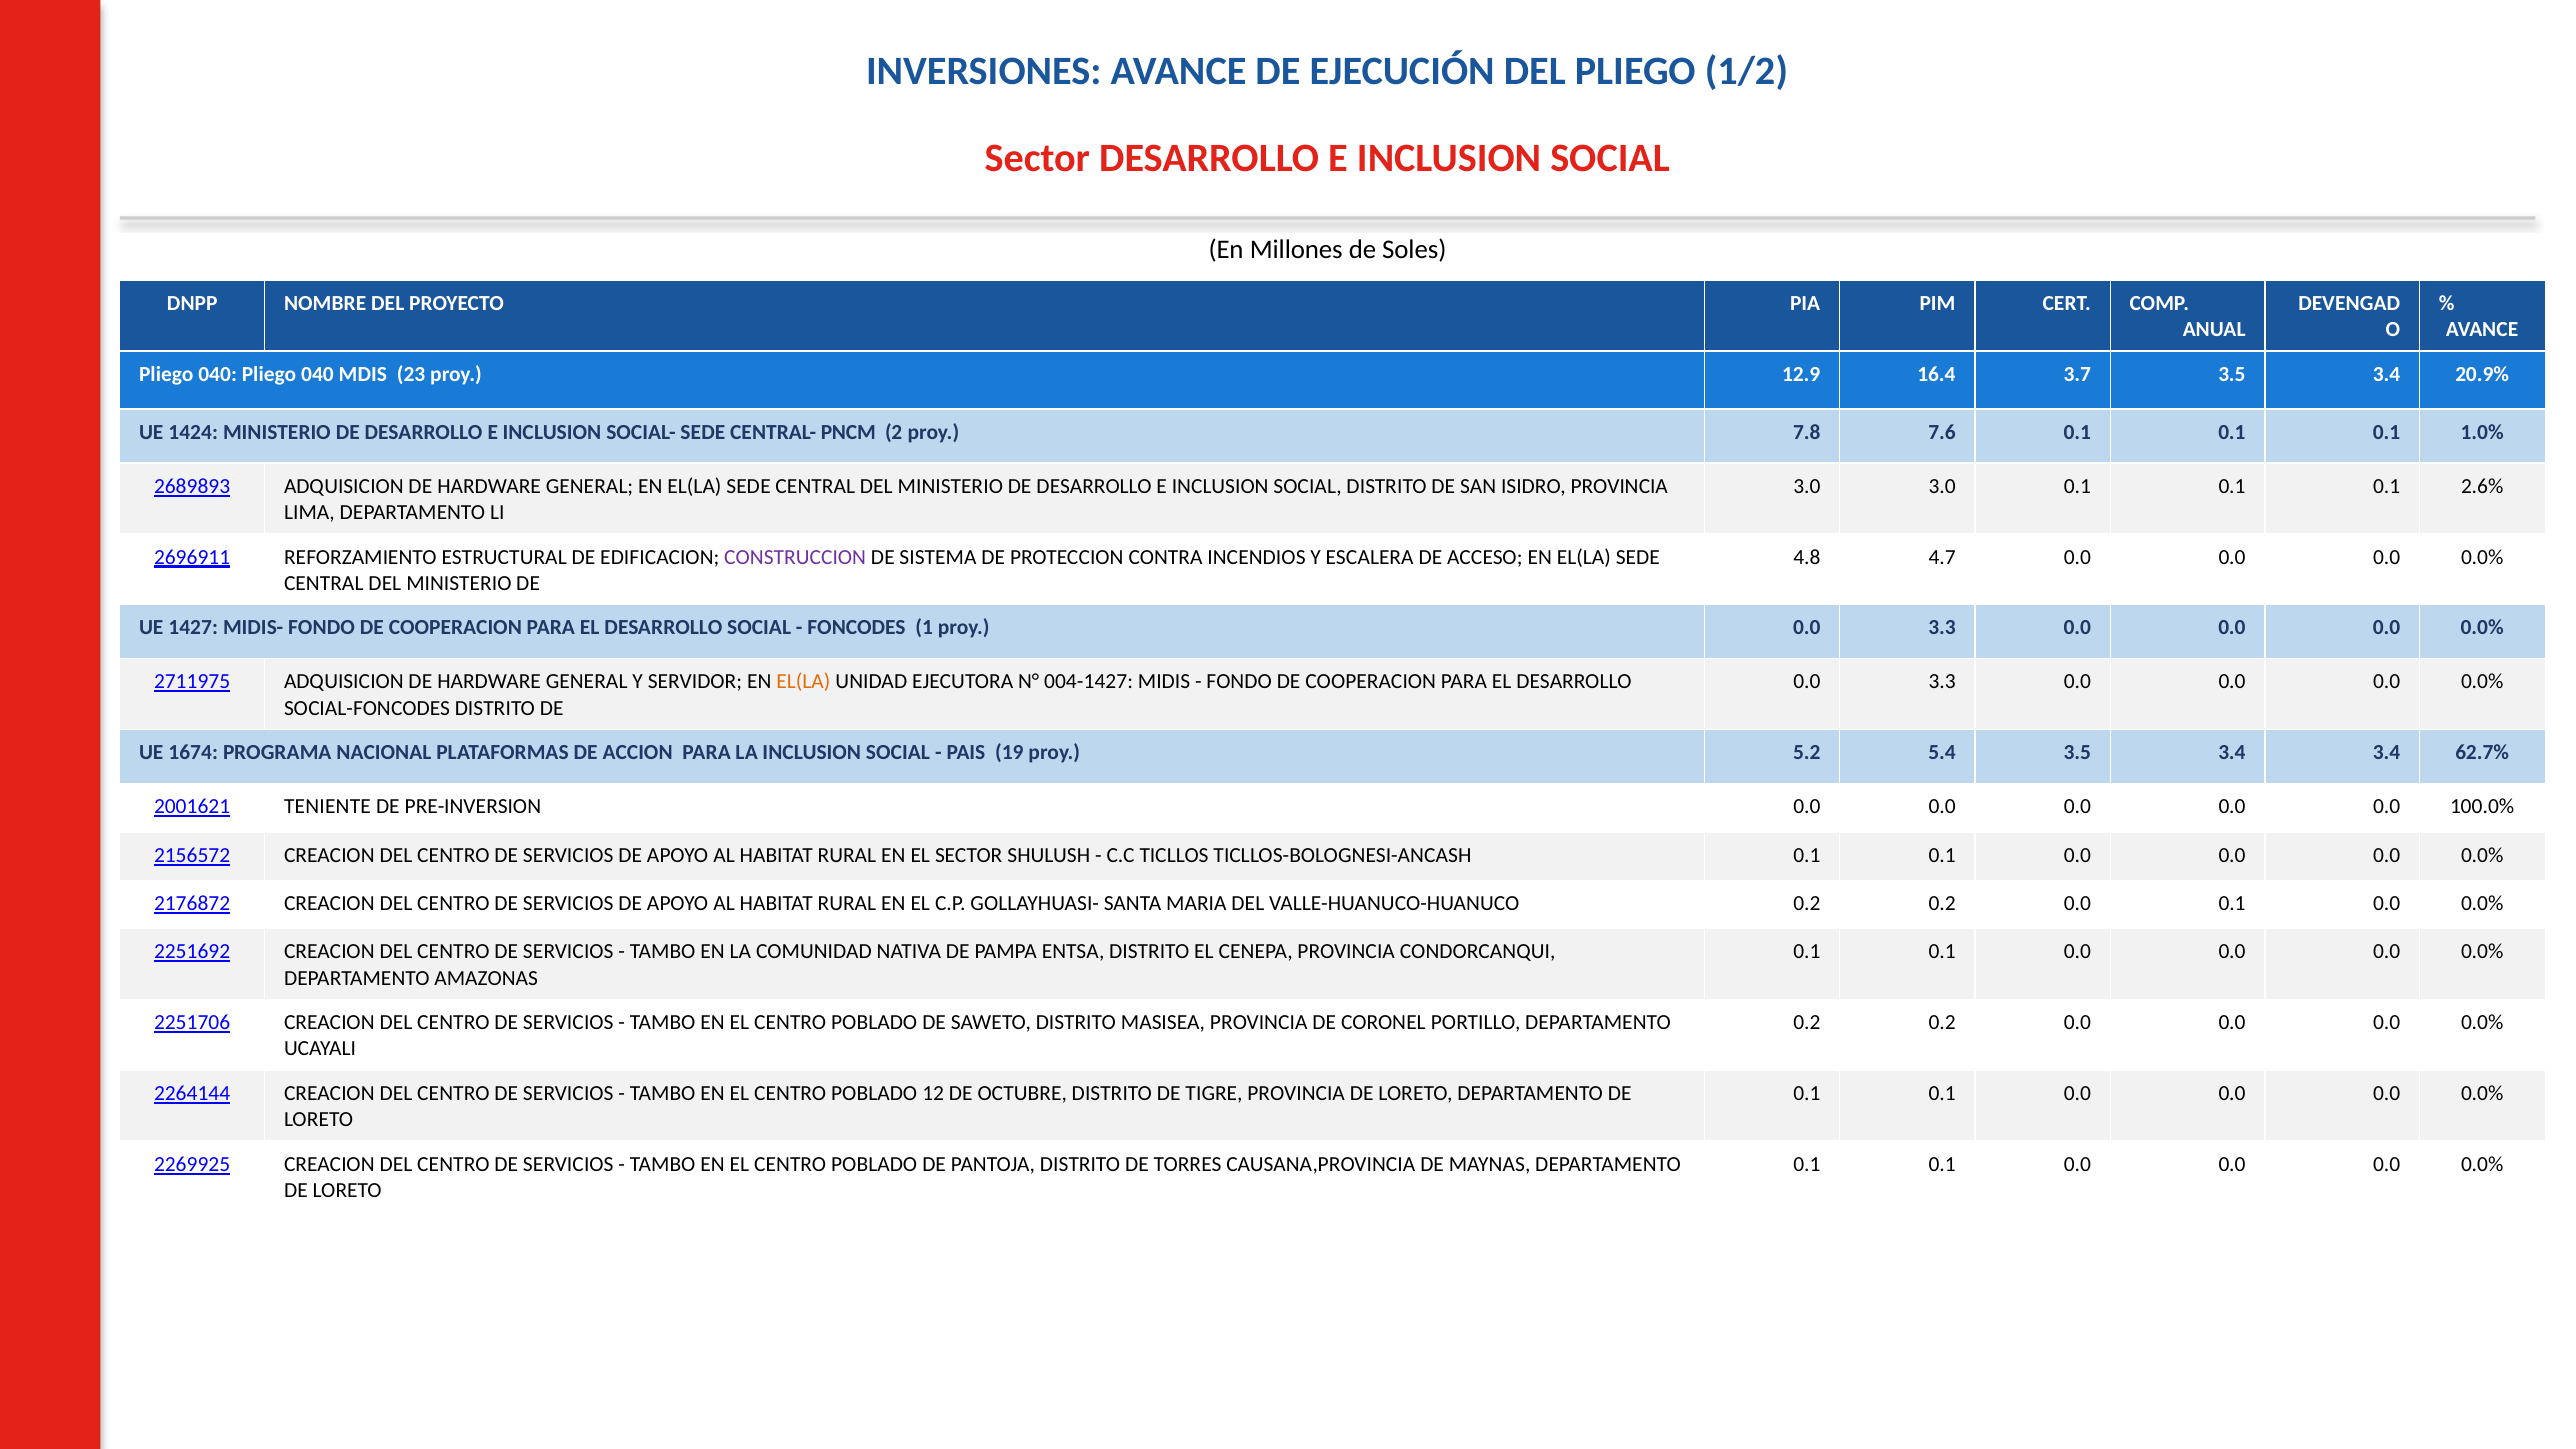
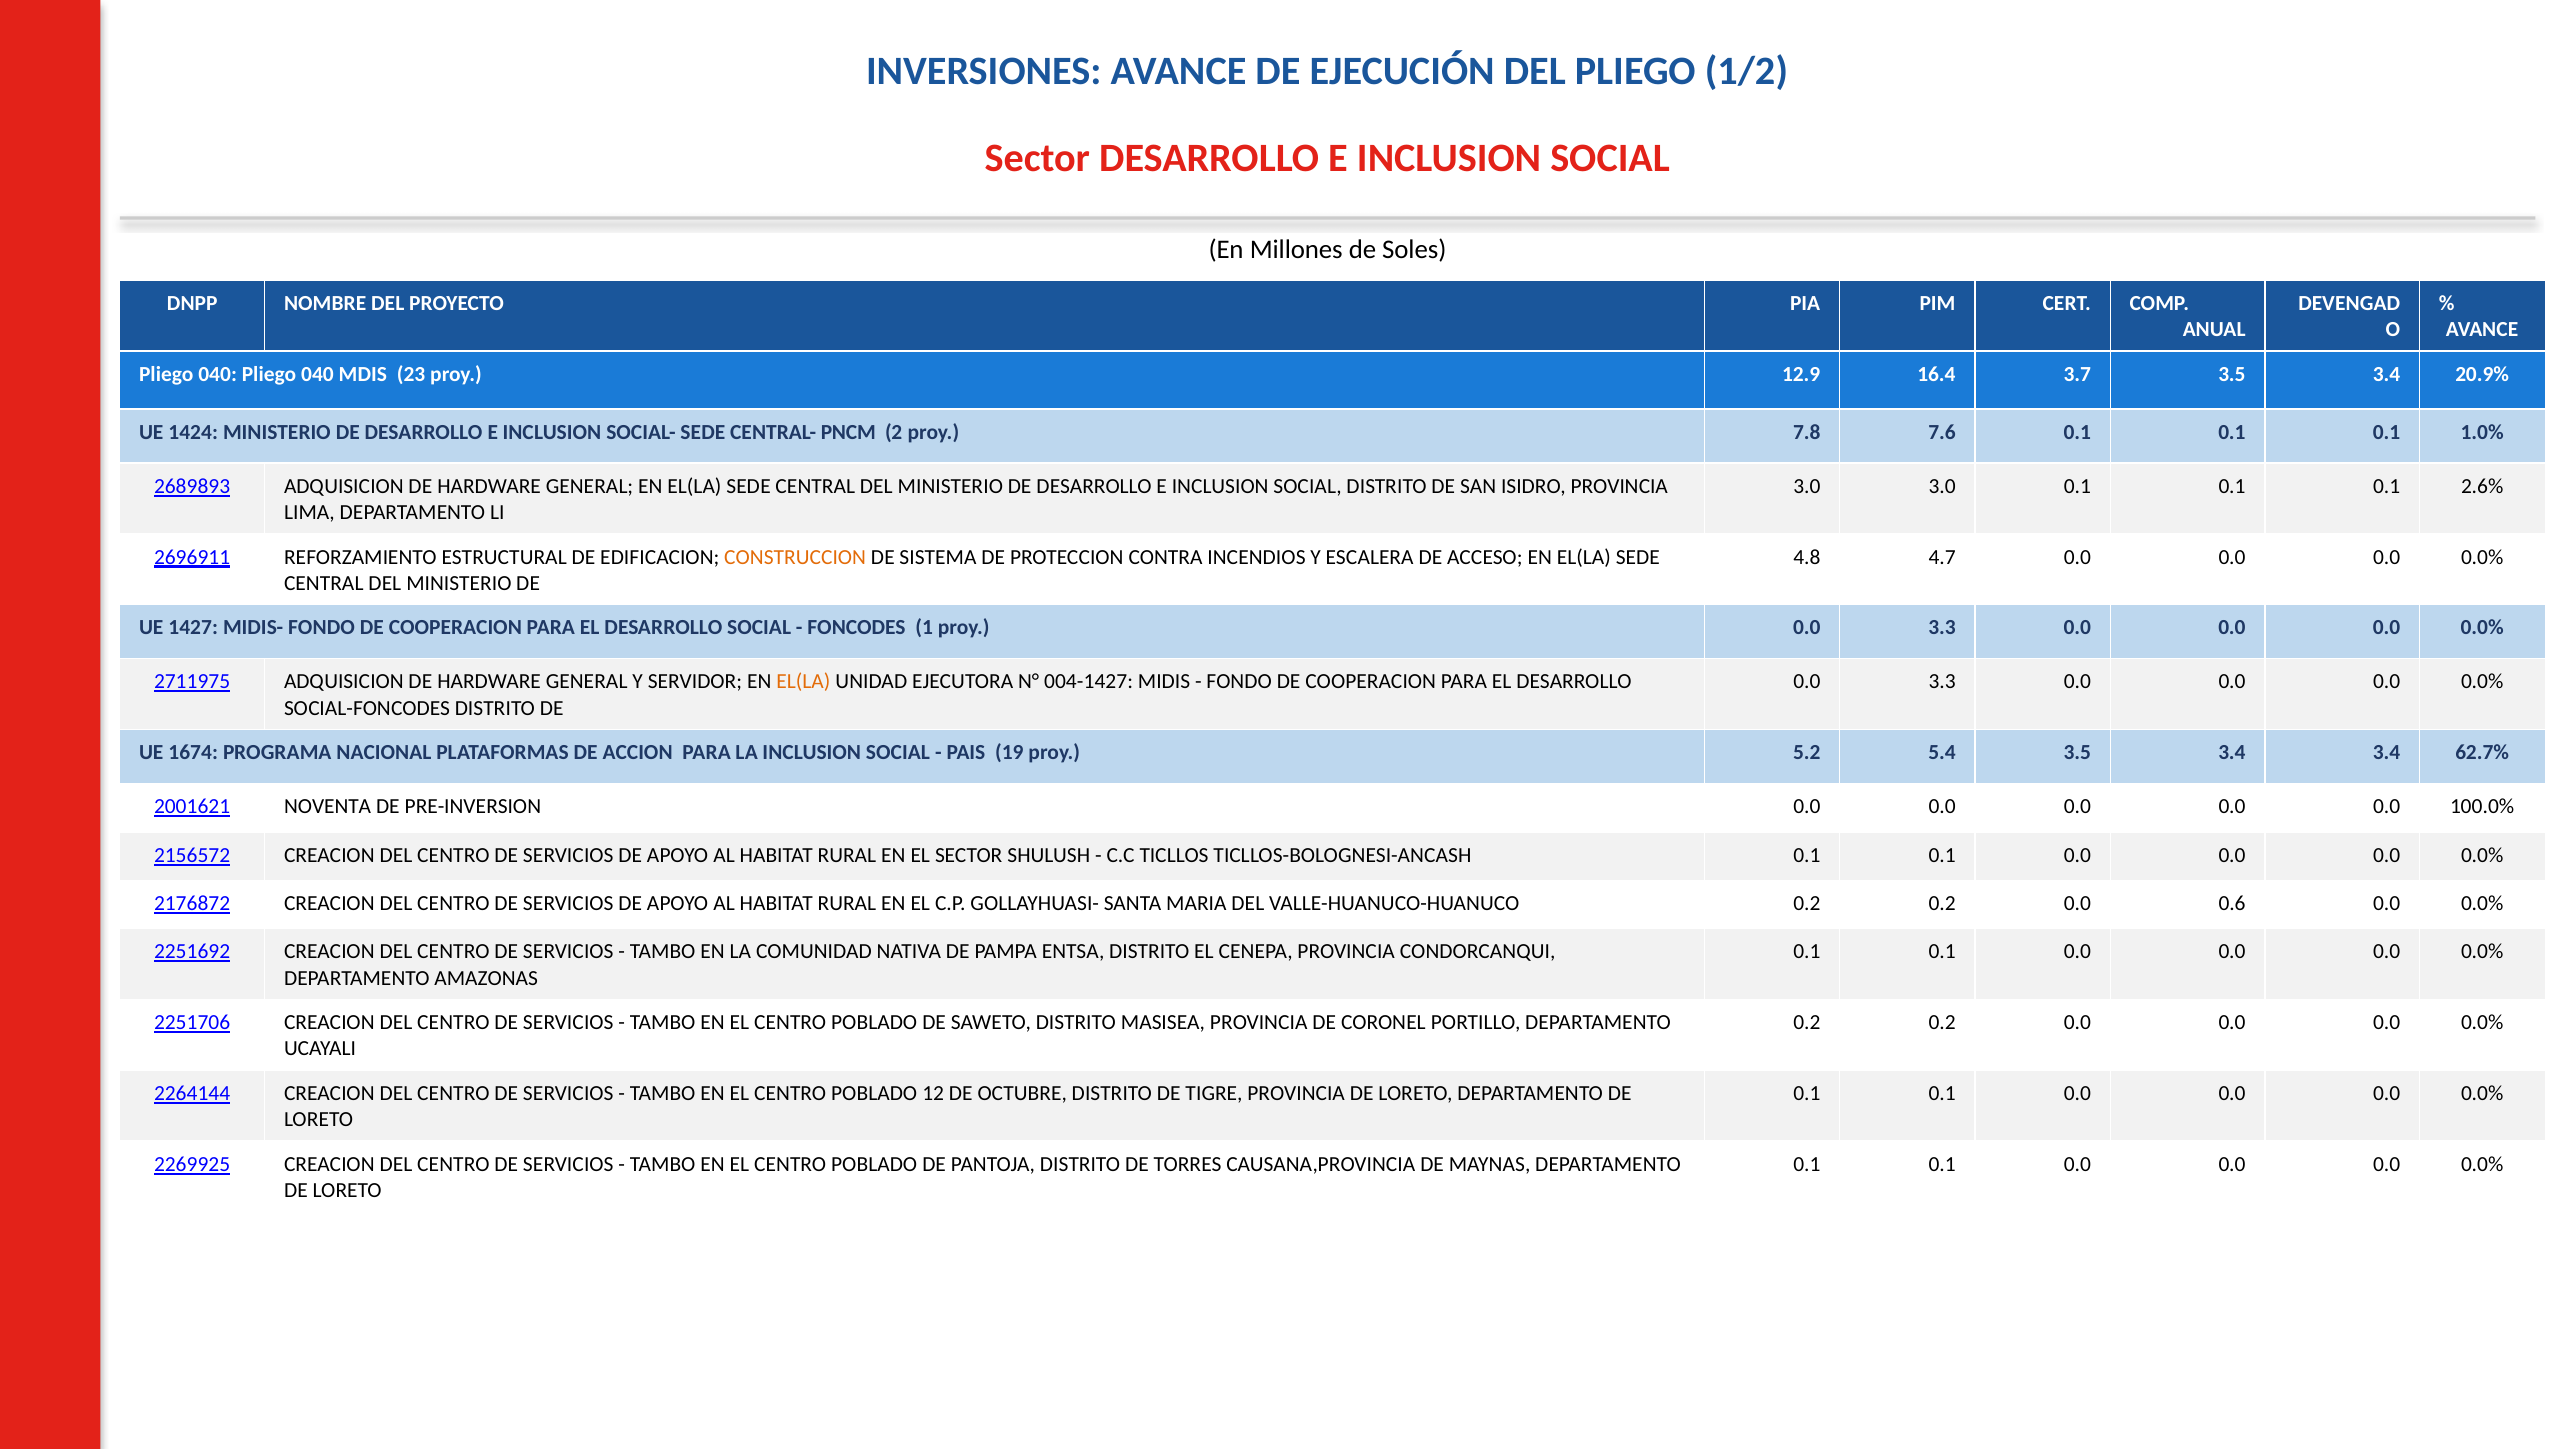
CONSTRUCCION colour: purple -> orange
TENIENTE: TENIENTE -> NOVENTA
0.0 0.1: 0.1 -> 0.6
